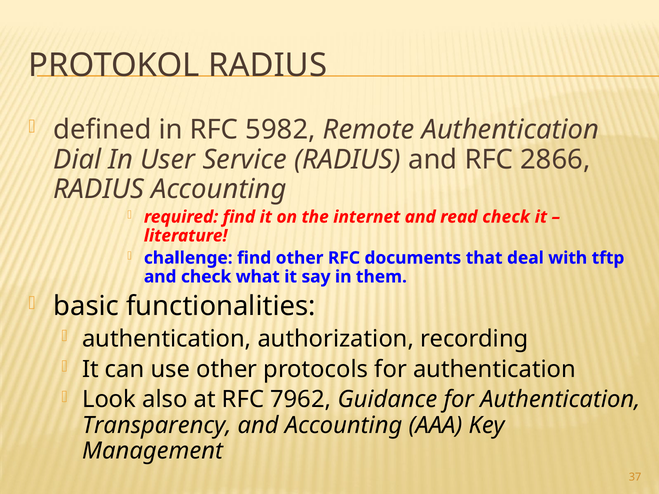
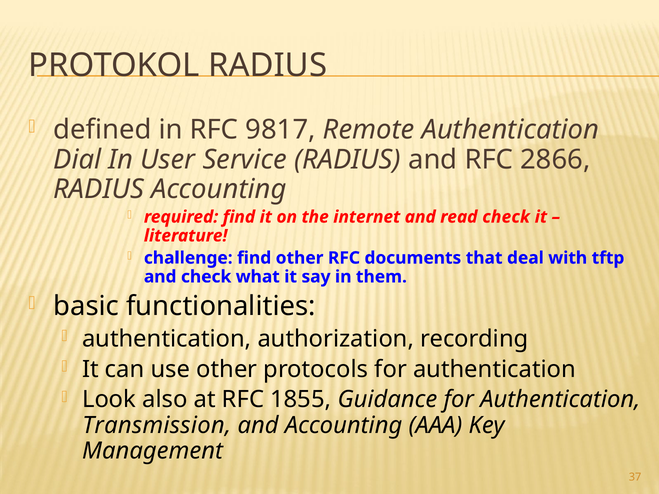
5982: 5982 -> 9817
7962: 7962 -> 1855
Transparency: Transparency -> Transmission
